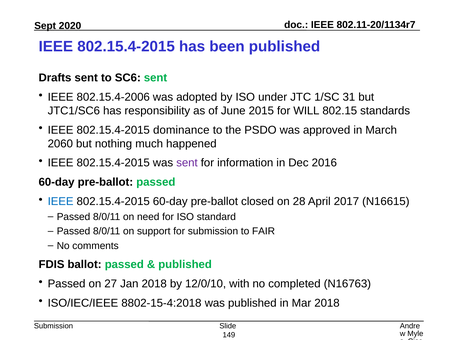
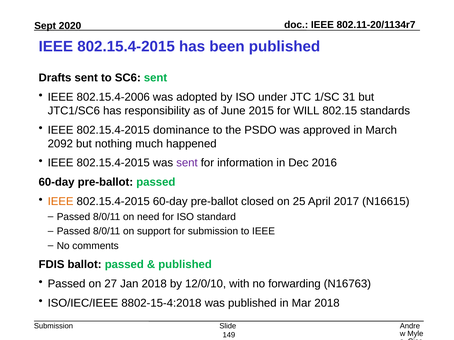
2060: 2060 -> 2092
IEEE at (61, 202) colour: blue -> orange
28: 28 -> 25
to FAIR: FAIR -> IEEE
completed: completed -> forwarding
